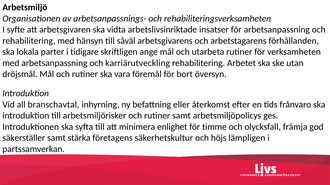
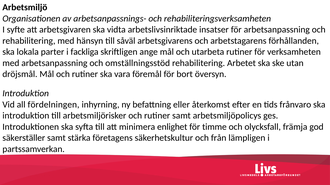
tidigare: tidigare -> fackliga
karriärutveckling: karriärutveckling -> omställningsstöd
branschavtal: branschavtal -> fördelningen
höjs: höjs -> från
